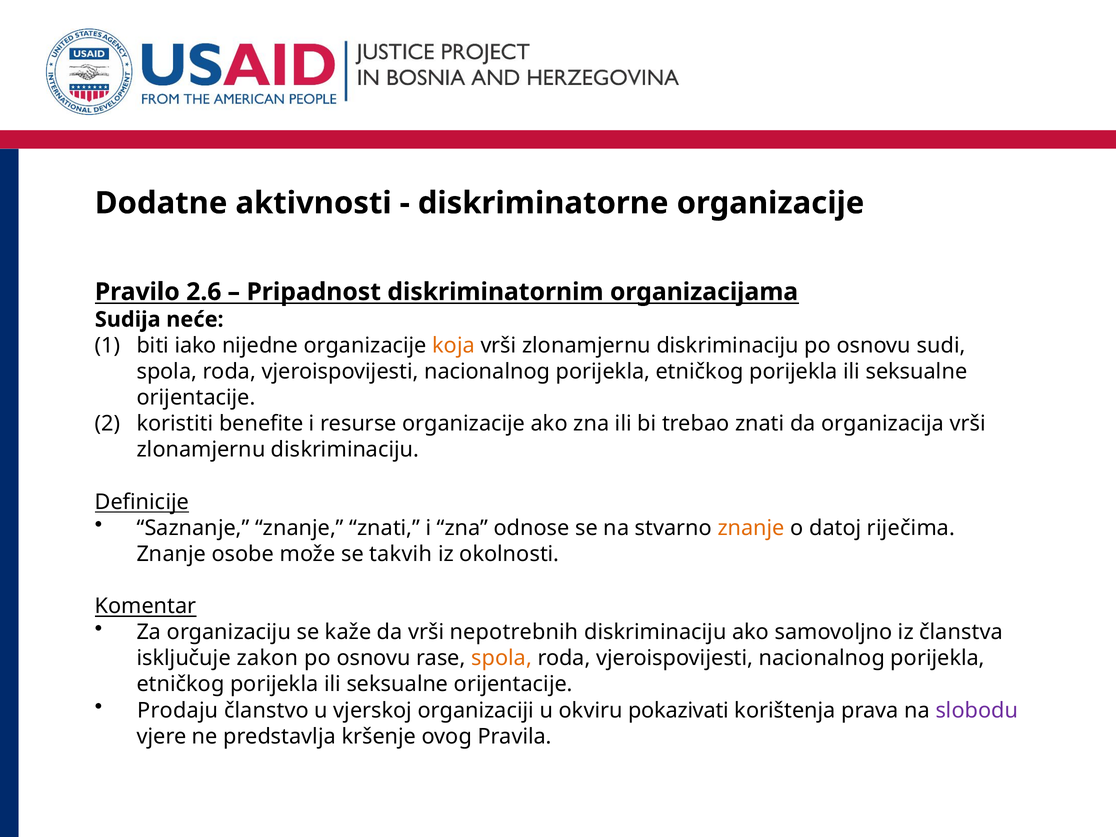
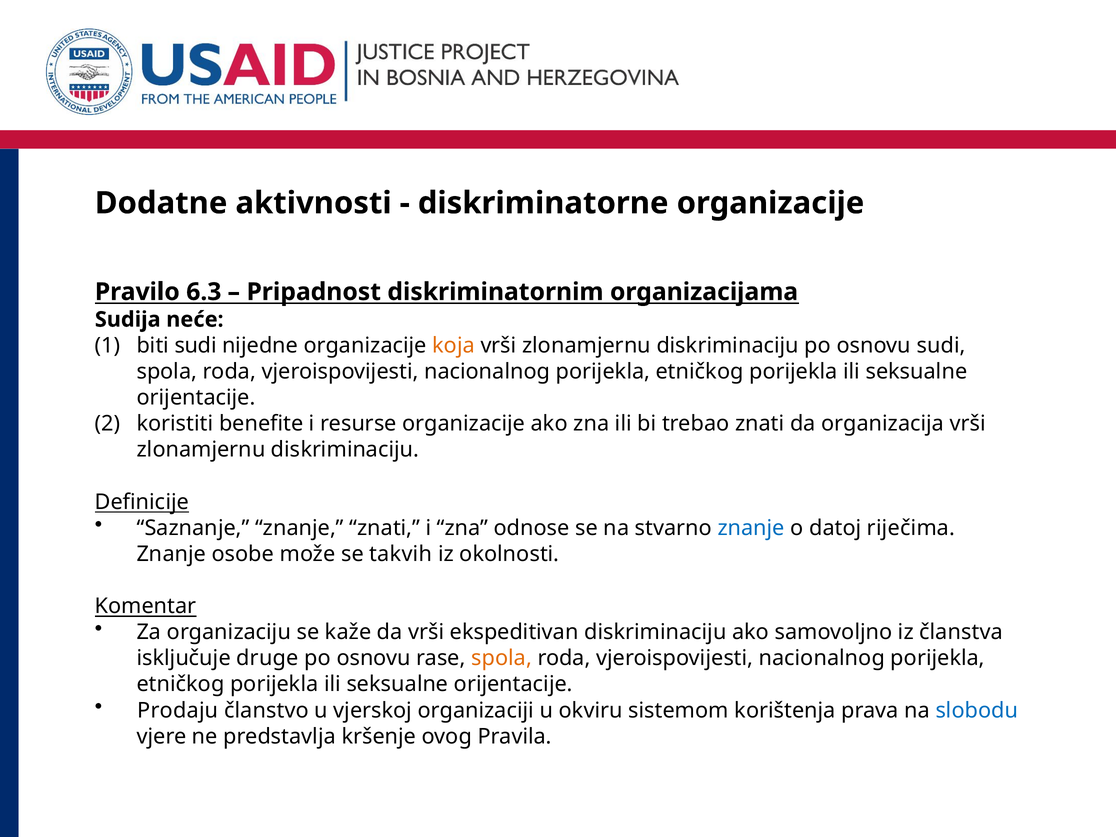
2.6: 2.6 -> 6.3
biti iako: iako -> sudi
znanje at (751, 528) colour: orange -> blue
nepotrebnih: nepotrebnih -> ekspeditivan
zakon: zakon -> druge
pokazivati: pokazivati -> sistemom
slobodu colour: purple -> blue
